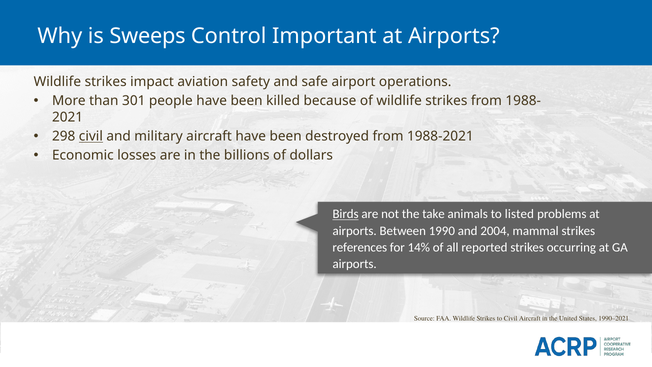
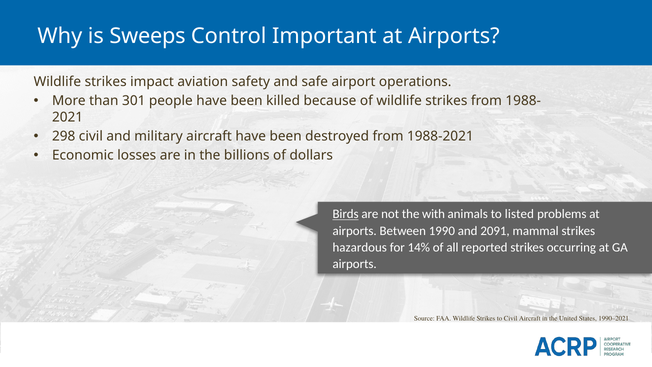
civil at (91, 136) underline: present -> none
take: take -> with
2004: 2004 -> 2091
references: references -> hazardous
